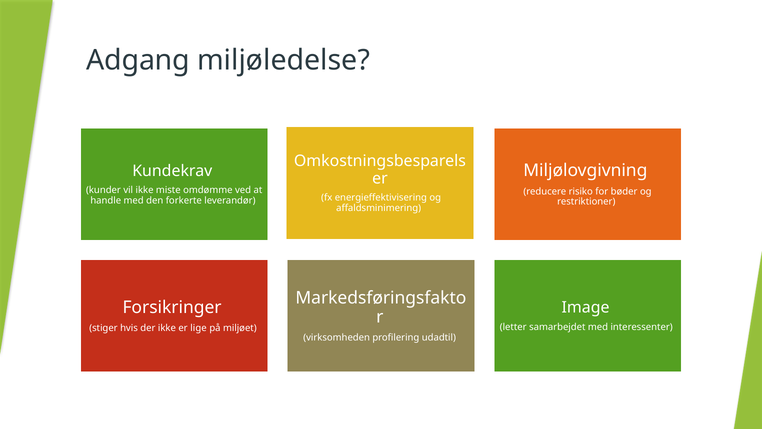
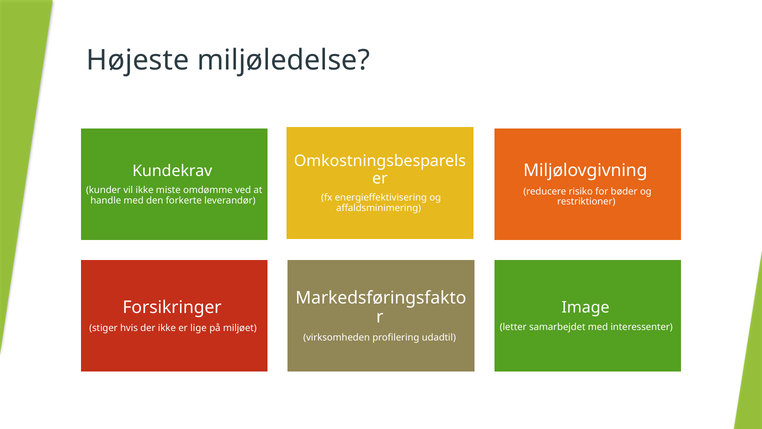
Adgang: Adgang -> Højeste
